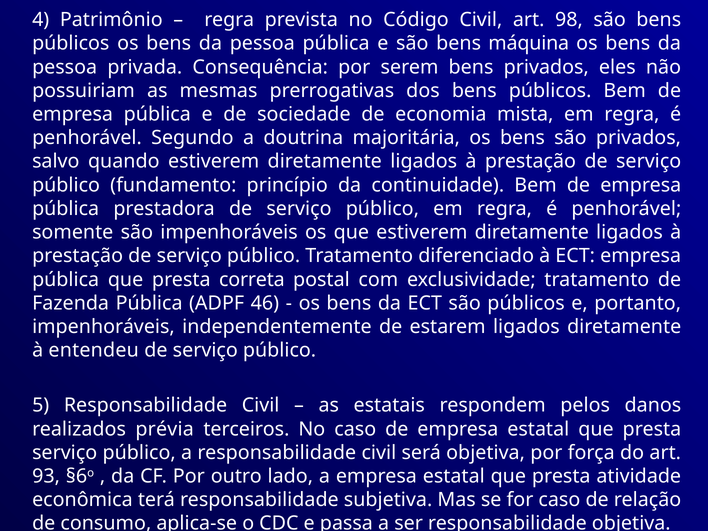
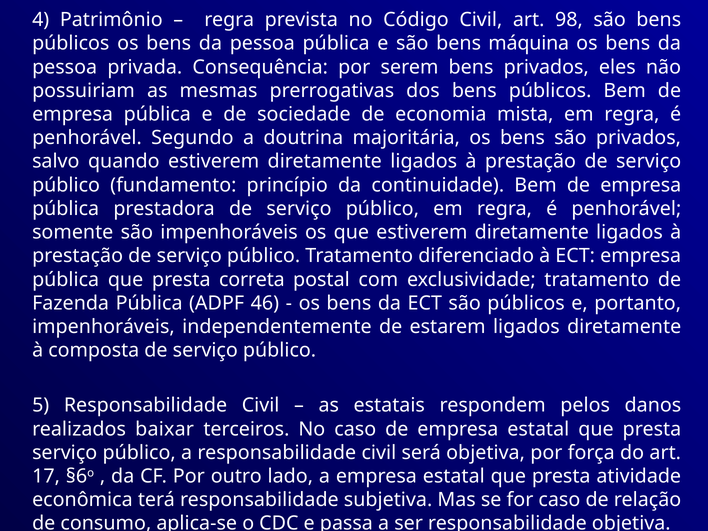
entendeu: entendeu -> composta
prévia: prévia -> baixar
93: 93 -> 17
